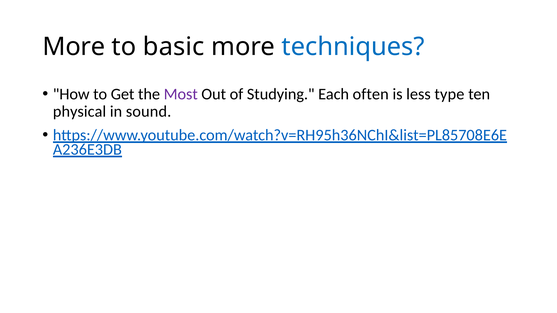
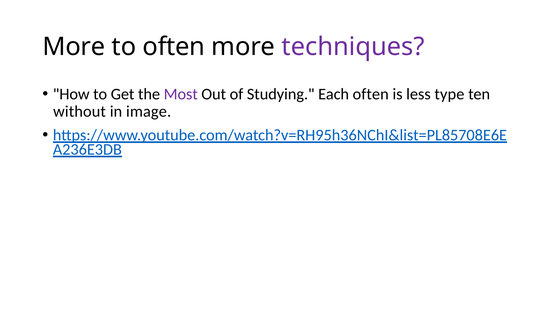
to basic: basic -> often
techniques colour: blue -> purple
physical: physical -> without
sound: sound -> image
